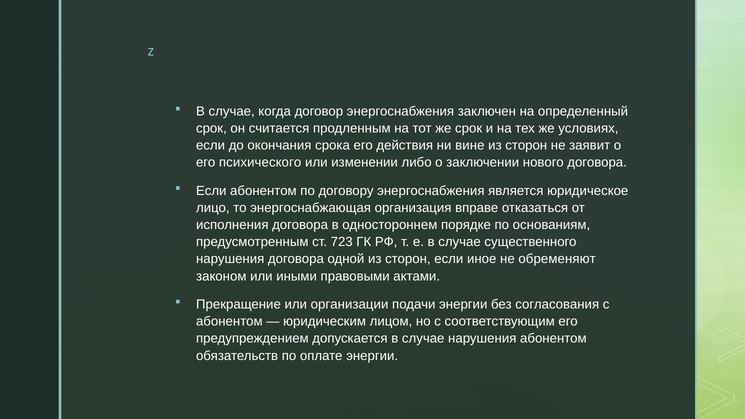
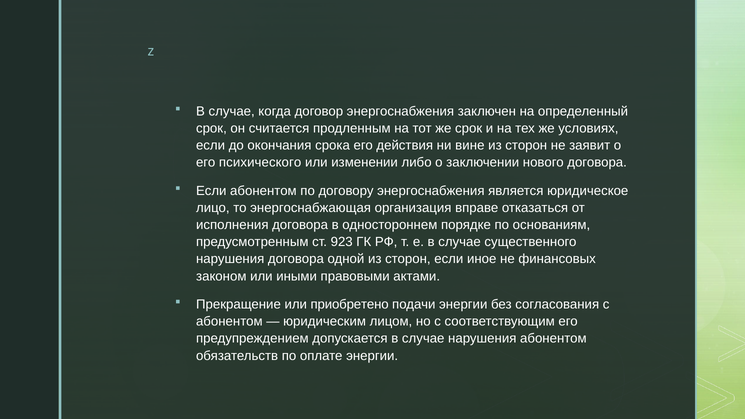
723: 723 -> 923
обременяют: обременяют -> финансовых
организации: организации -> приобретено
